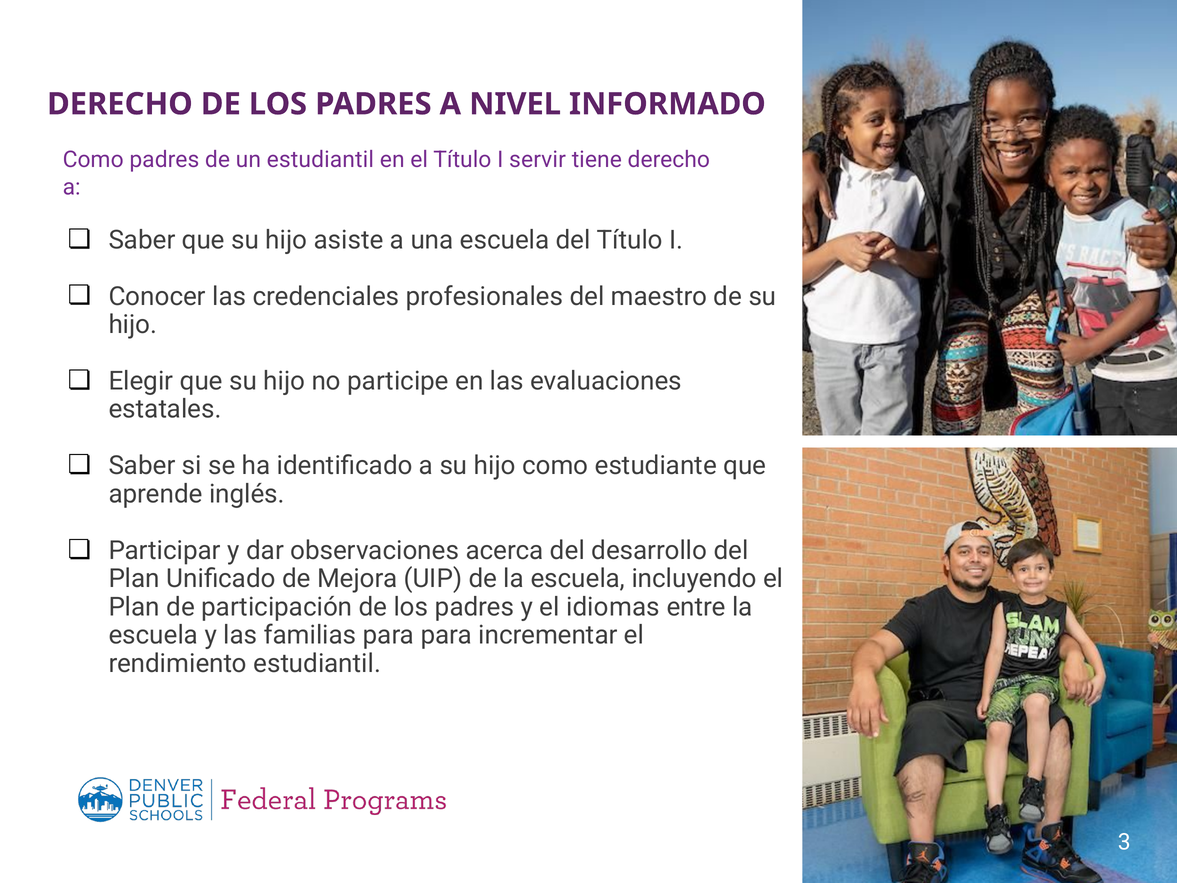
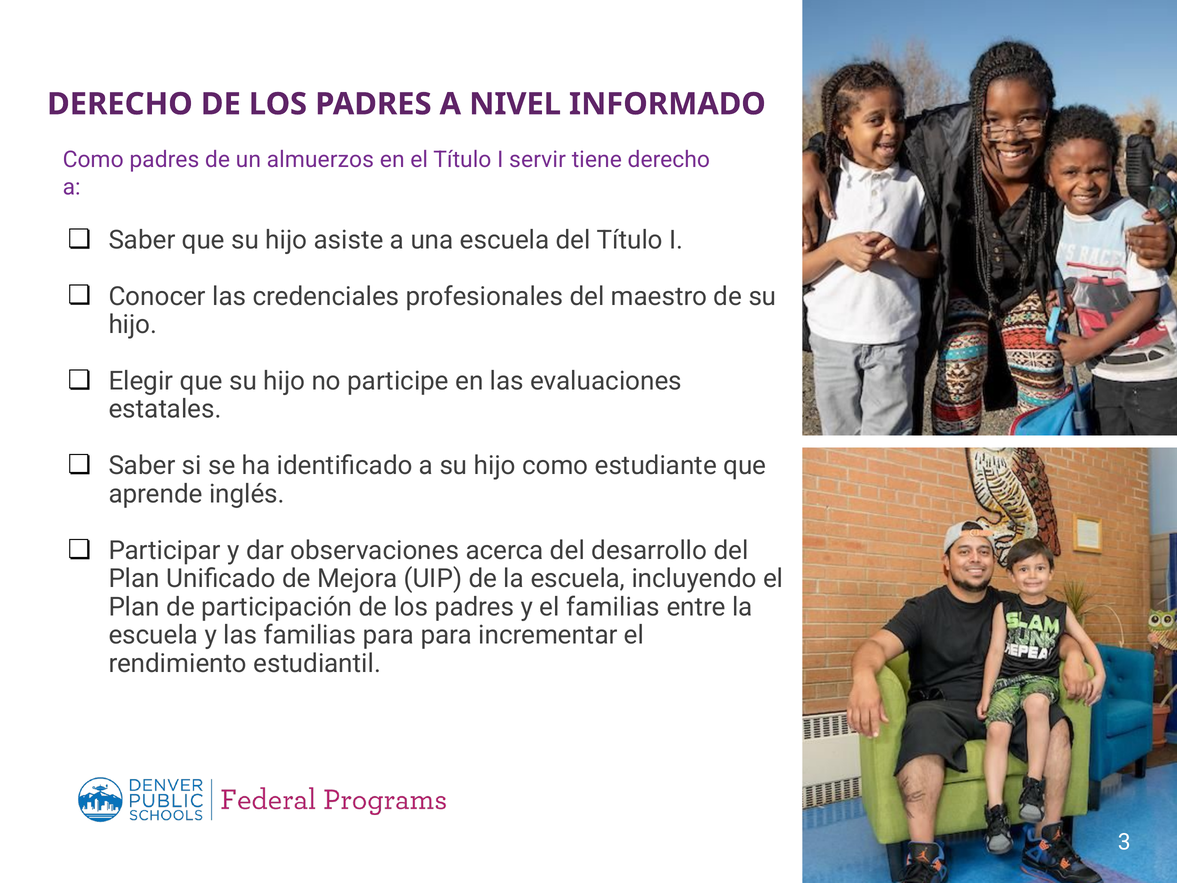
un estudiantil: estudiantil -> almuerzos
el idiomas: idiomas -> familias
